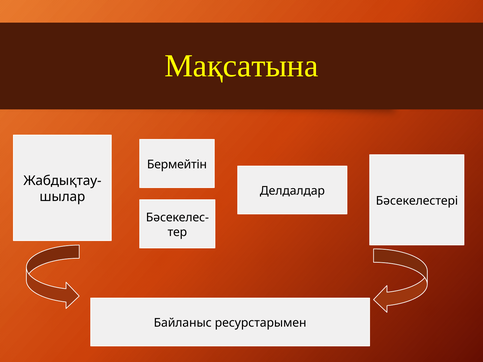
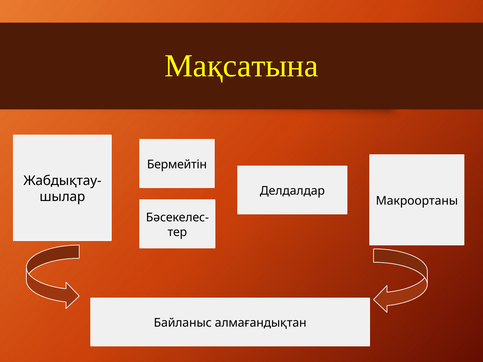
Бәсекелестері: Бәсекелестері -> Макроортаны
ресурстарымен: ресурстарымен -> алмағандықтан
